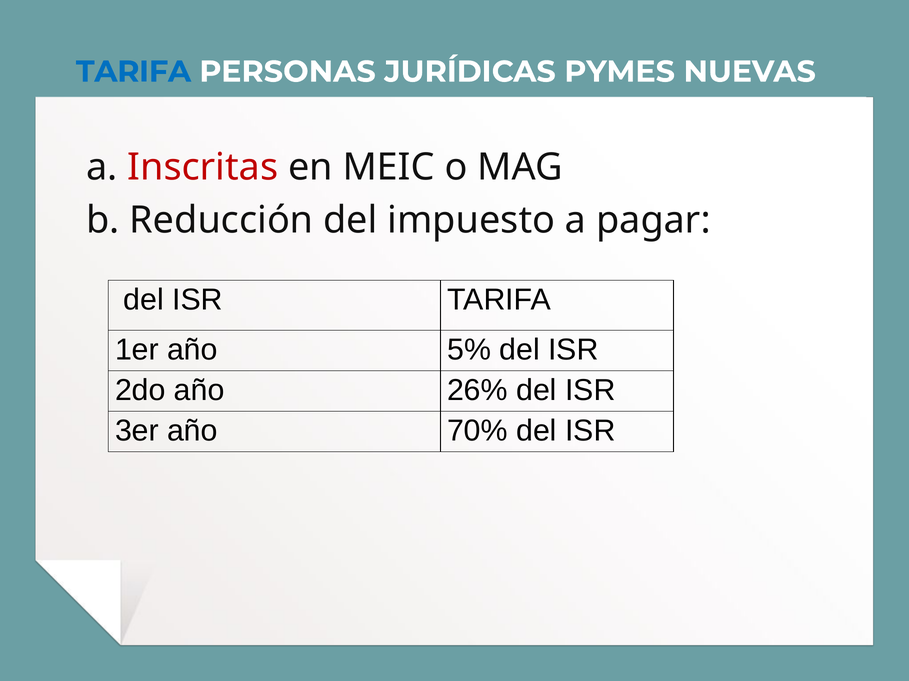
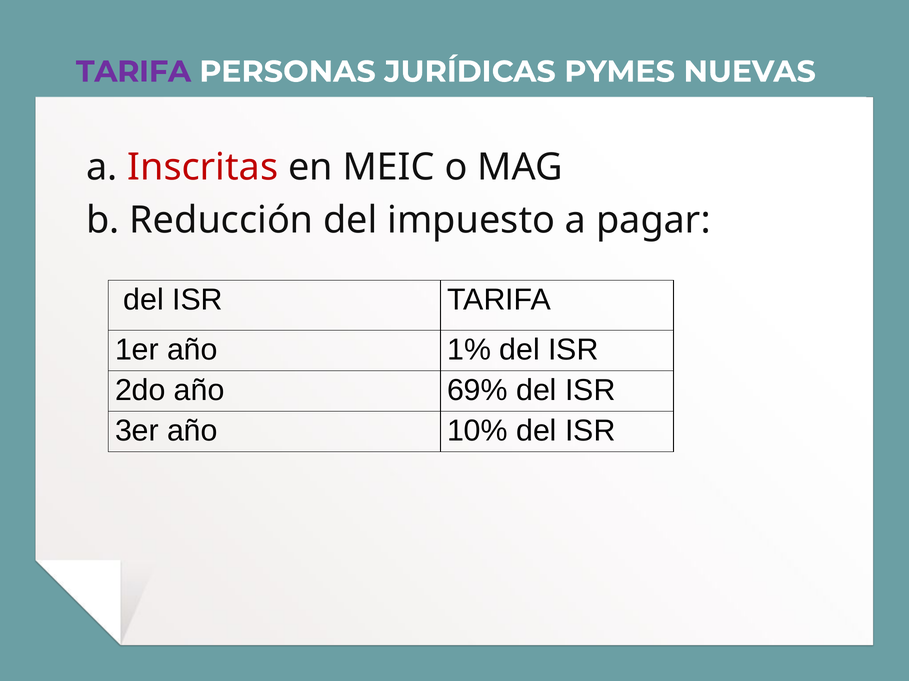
TARIFA at (134, 72) colour: blue -> purple
5%: 5% -> 1%
26%: 26% -> 69%
70%: 70% -> 10%
